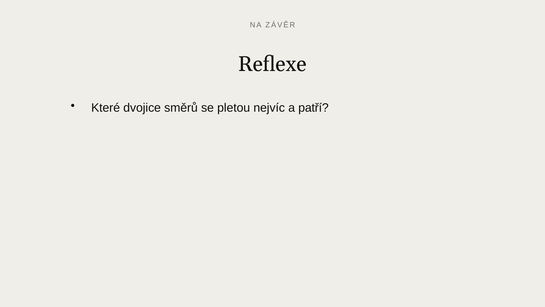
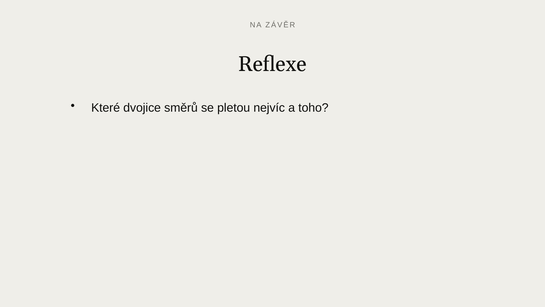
patří: patří -> toho
